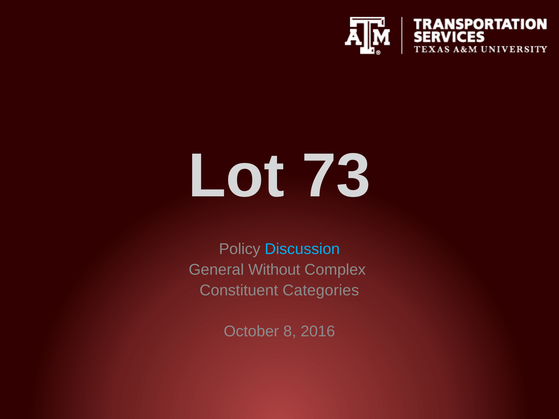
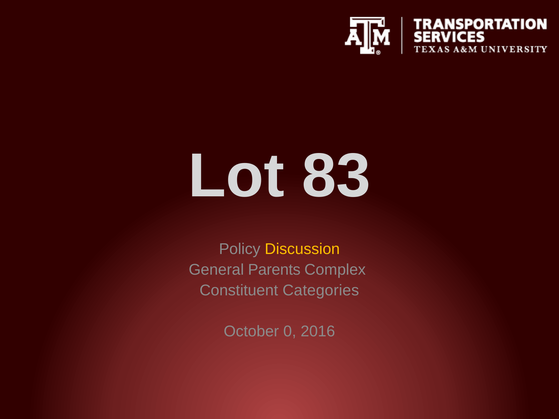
73: 73 -> 83
Discussion colour: light blue -> yellow
Without: Without -> Parents
8: 8 -> 0
